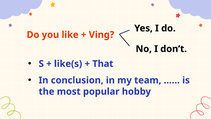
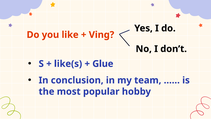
That: That -> Glue
